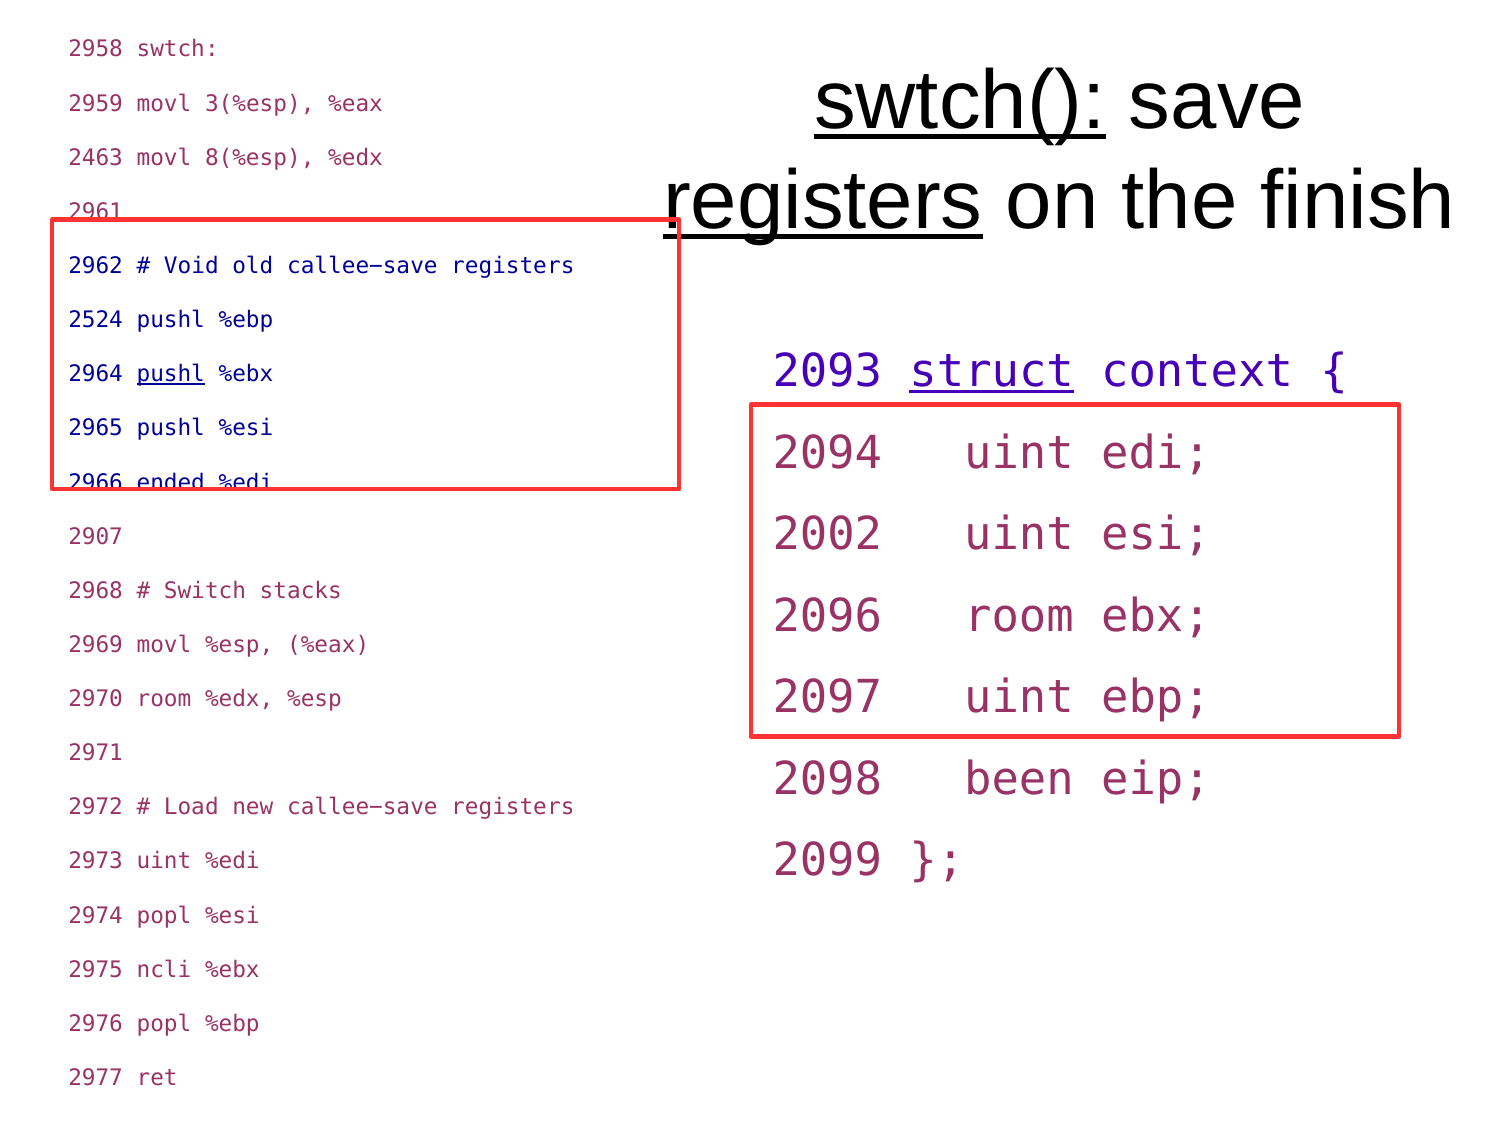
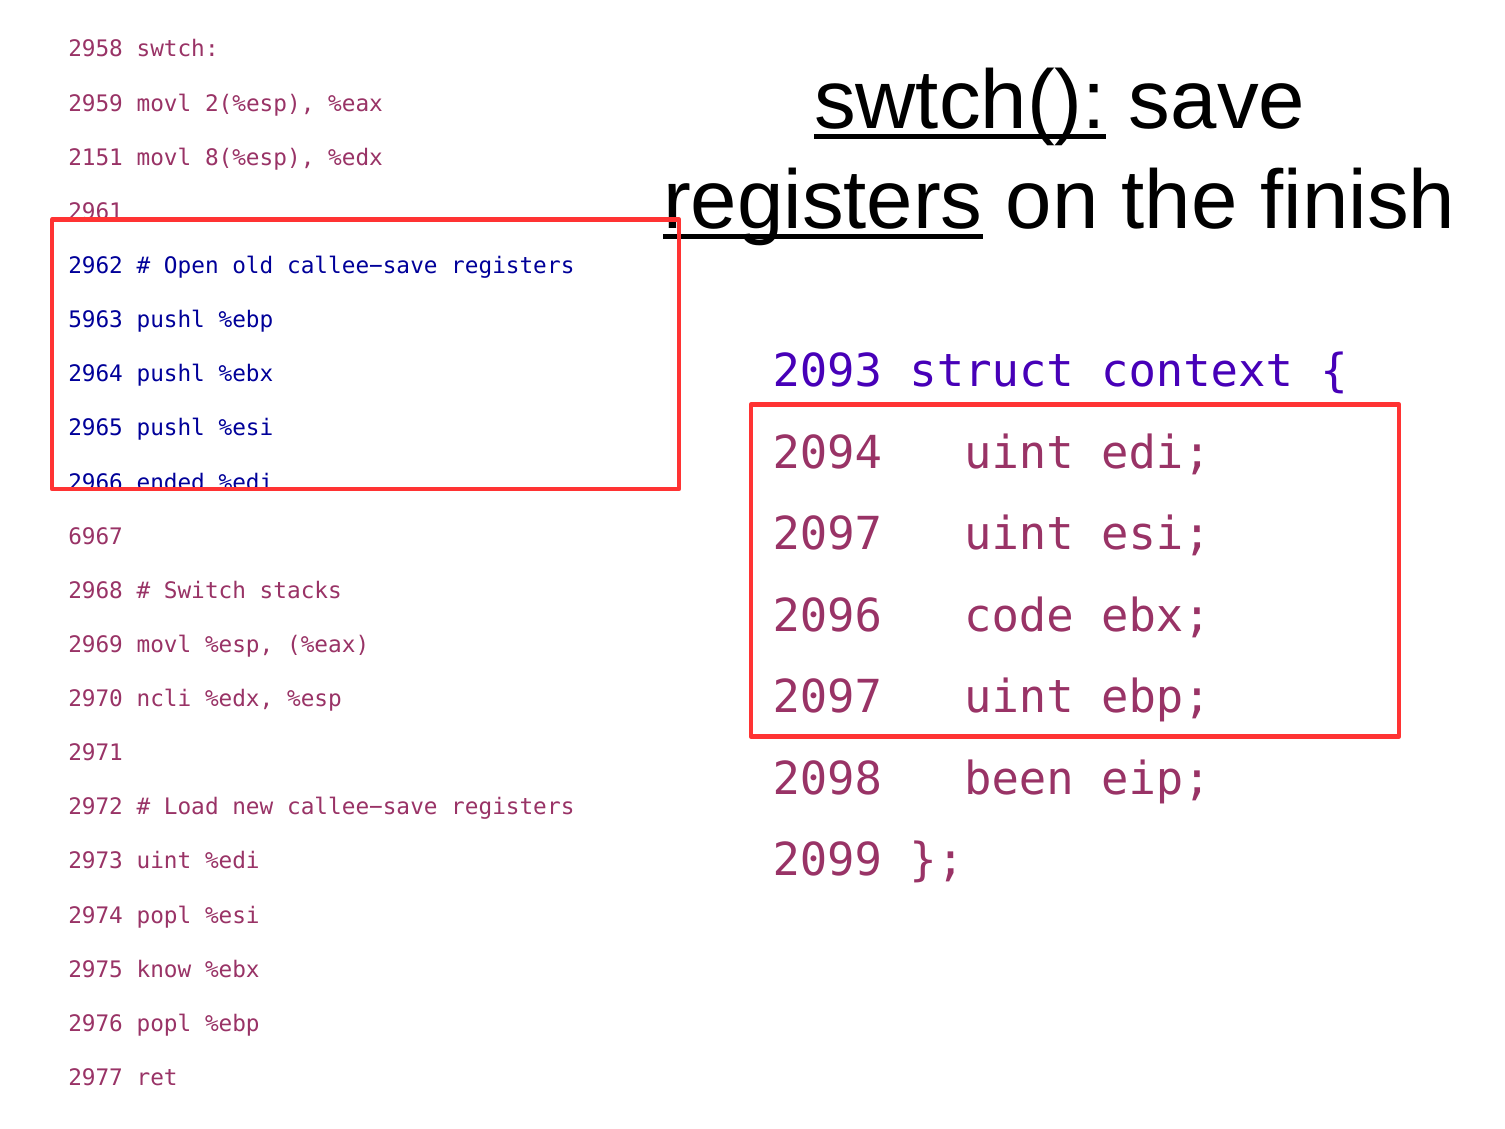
3(%esp: 3(%esp -> 2(%esp
2463: 2463 -> 2151
Void: Void -> Open
2524: 2524 -> 5963
struct underline: present -> none
pushl at (171, 374) underline: present -> none
2002 at (827, 535): 2002 -> 2097
2907: 2907 -> 6967
2096 room: room -> code
2970 room: room -> ncli
ncli: ncli -> know
